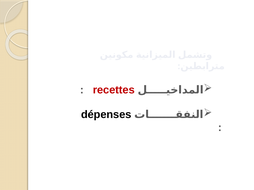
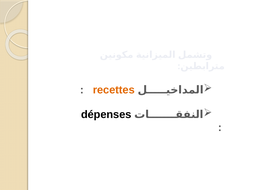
recettes colour: red -> orange
